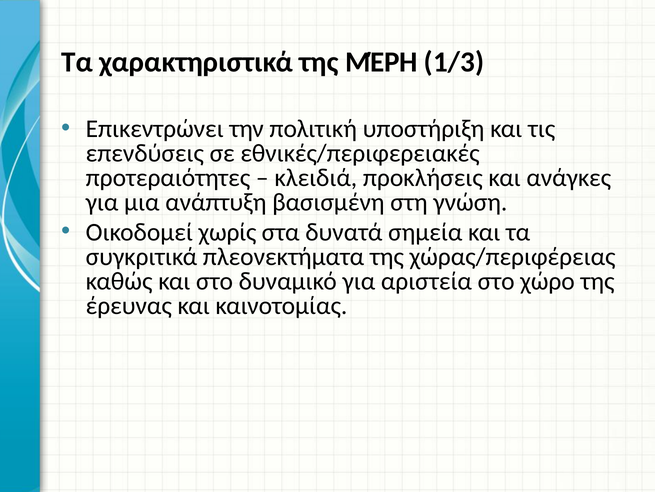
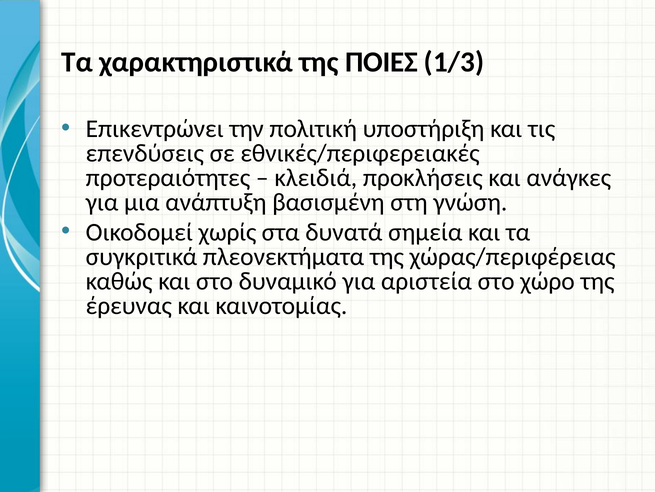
ΜΈΡΗ: ΜΈΡΗ -> ΠΟΙΕΣ
